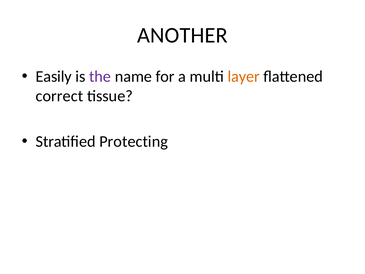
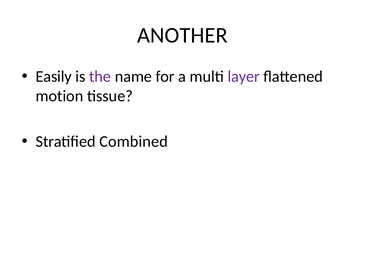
layer colour: orange -> purple
correct: correct -> motion
Protecting: Protecting -> Combined
